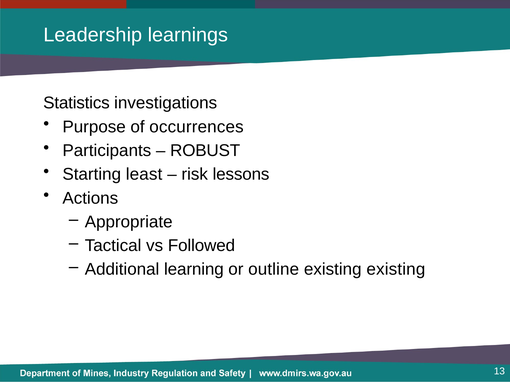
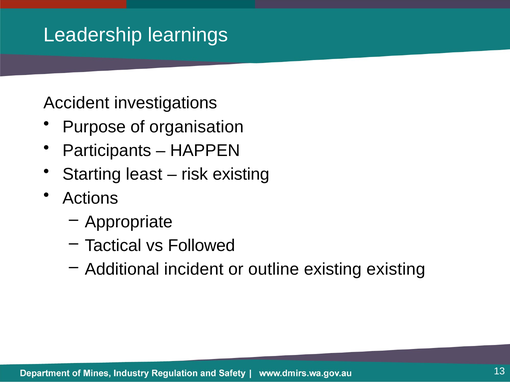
Statistics: Statistics -> Accident
occurrences: occurrences -> organisation
ROBUST: ROBUST -> HAPPEN
risk lessons: lessons -> existing
learning: learning -> incident
